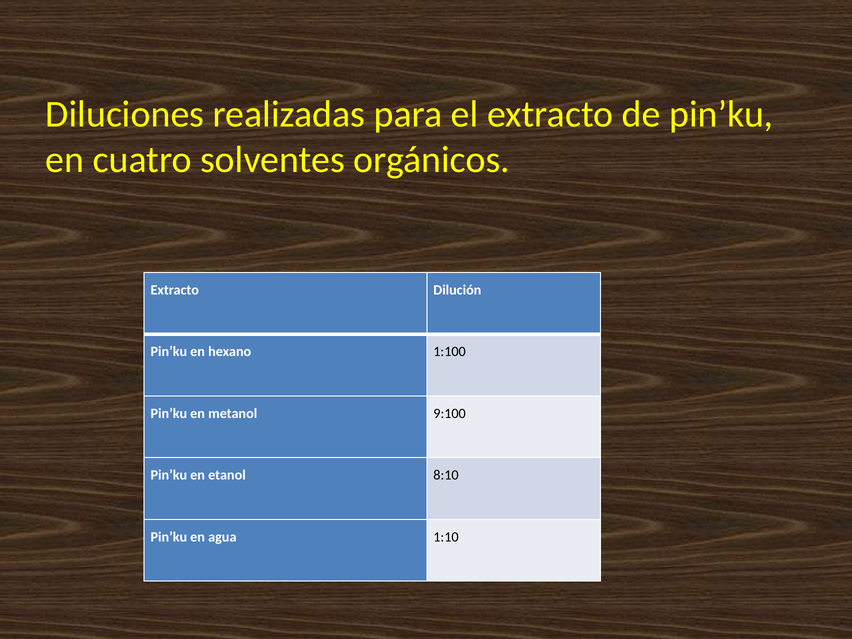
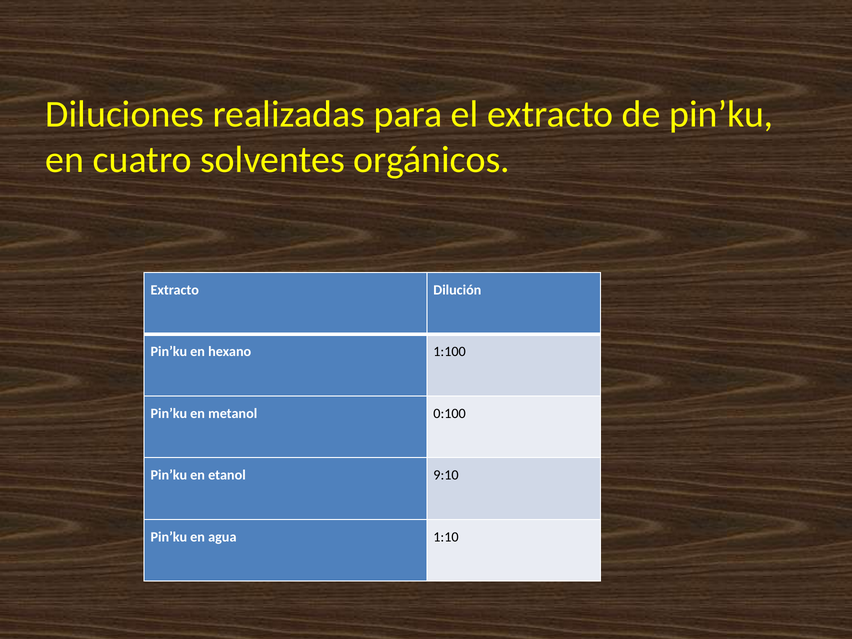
9:100: 9:100 -> 0:100
8:10: 8:10 -> 9:10
